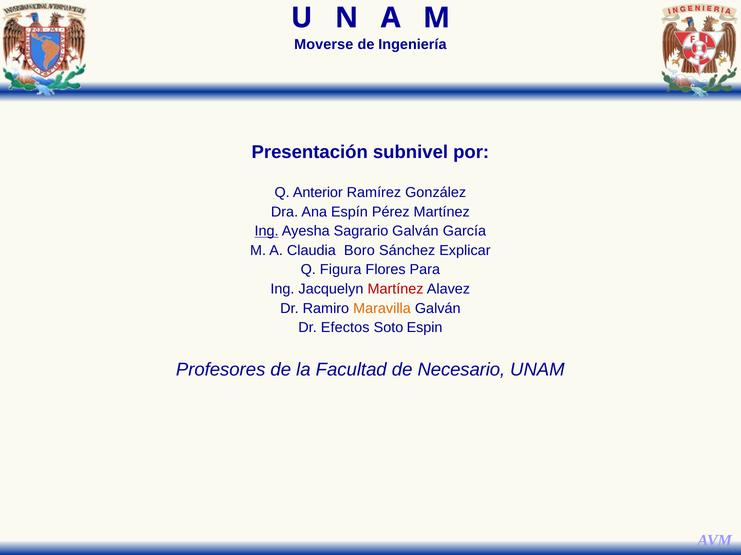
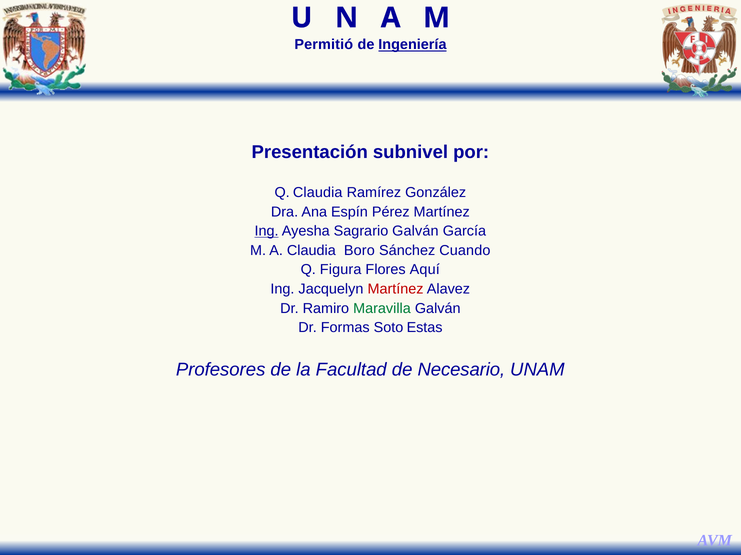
Moverse: Moverse -> Permitió
Ingeniería underline: none -> present
Q Anterior: Anterior -> Claudia
Explicar: Explicar -> Cuando
Para: Para -> Aquí
Maravilla colour: orange -> green
Efectos: Efectos -> Formas
Espin: Espin -> Estas
